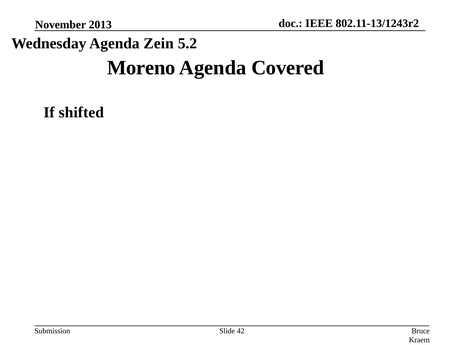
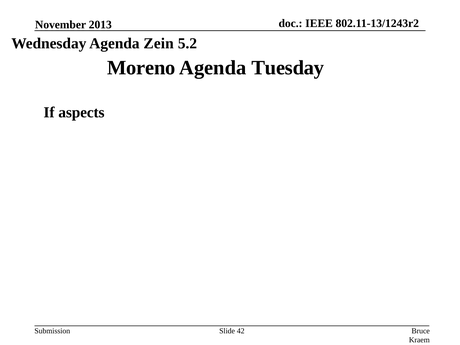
Covered: Covered -> Tuesday
shifted: shifted -> aspects
